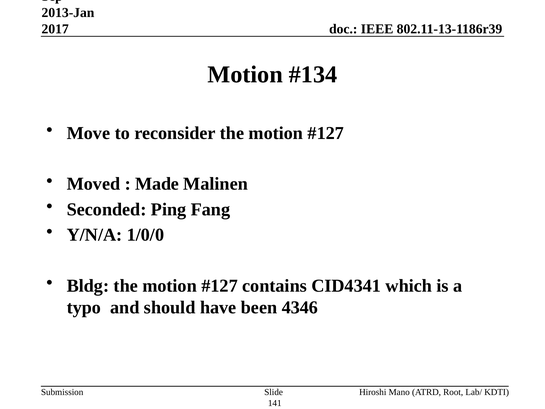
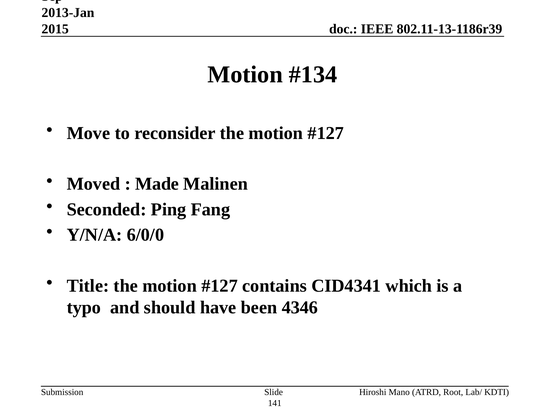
2017: 2017 -> 2015
1/0/0: 1/0/0 -> 6/0/0
Bldg: Bldg -> Title
